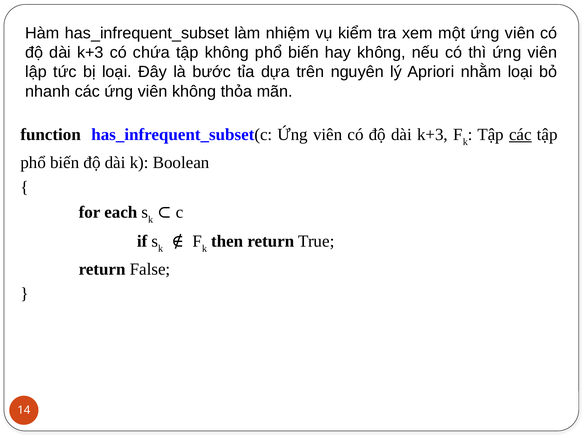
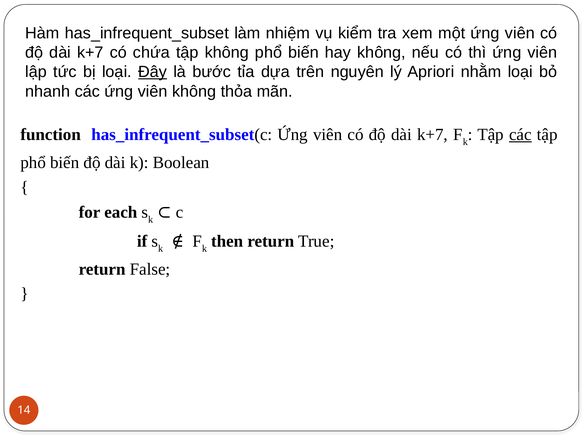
k+3 at (90, 53): k+3 -> k+7
Đây underline: none -> present
k+3 at (432, 135): k+3 -> k+7
